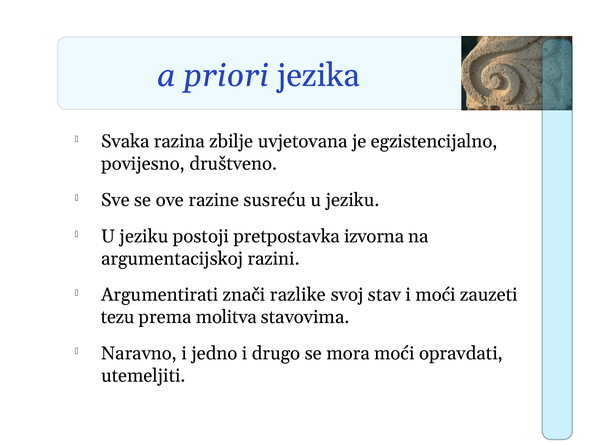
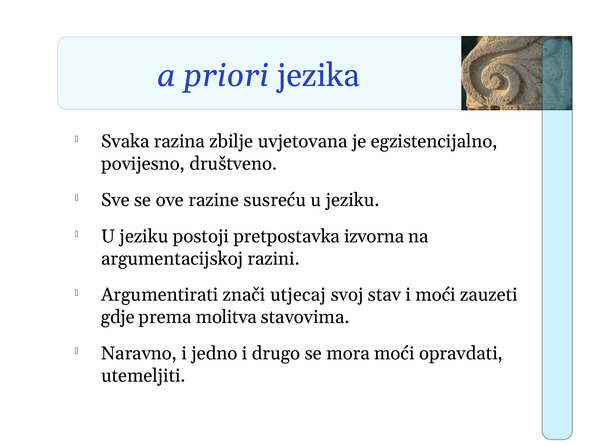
razlike: razlike -> utjecaj
tezu: tezu -> gdje
